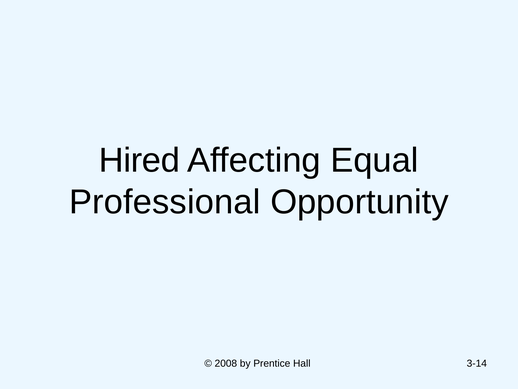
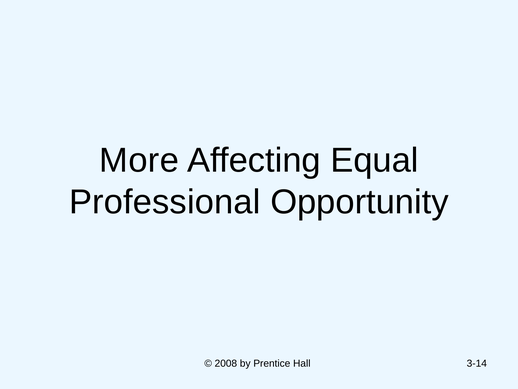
Hired: Hired -> More
